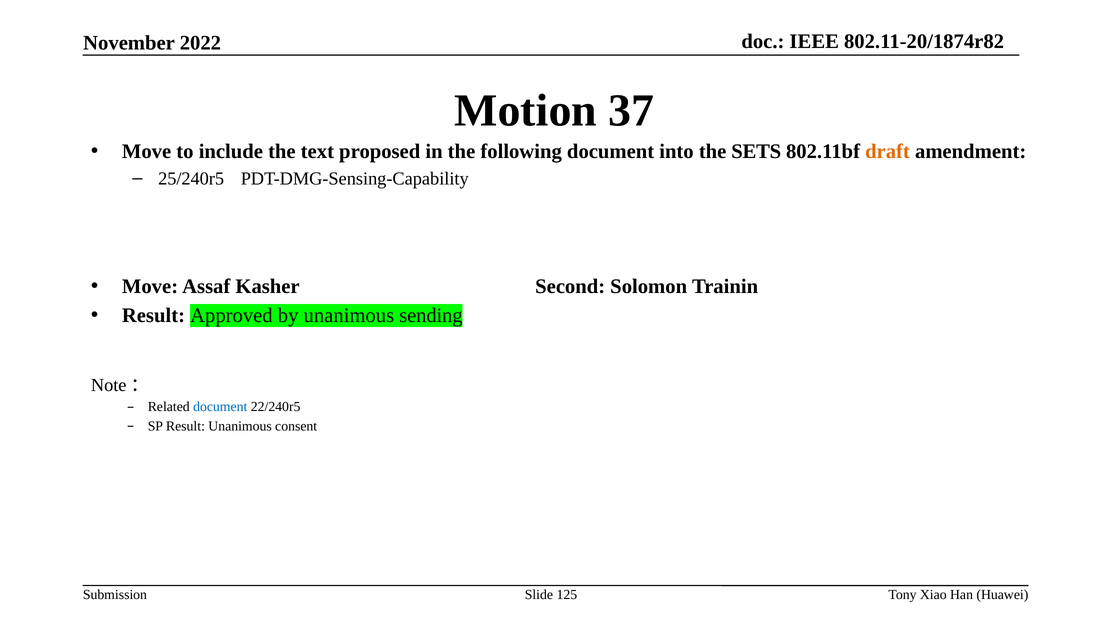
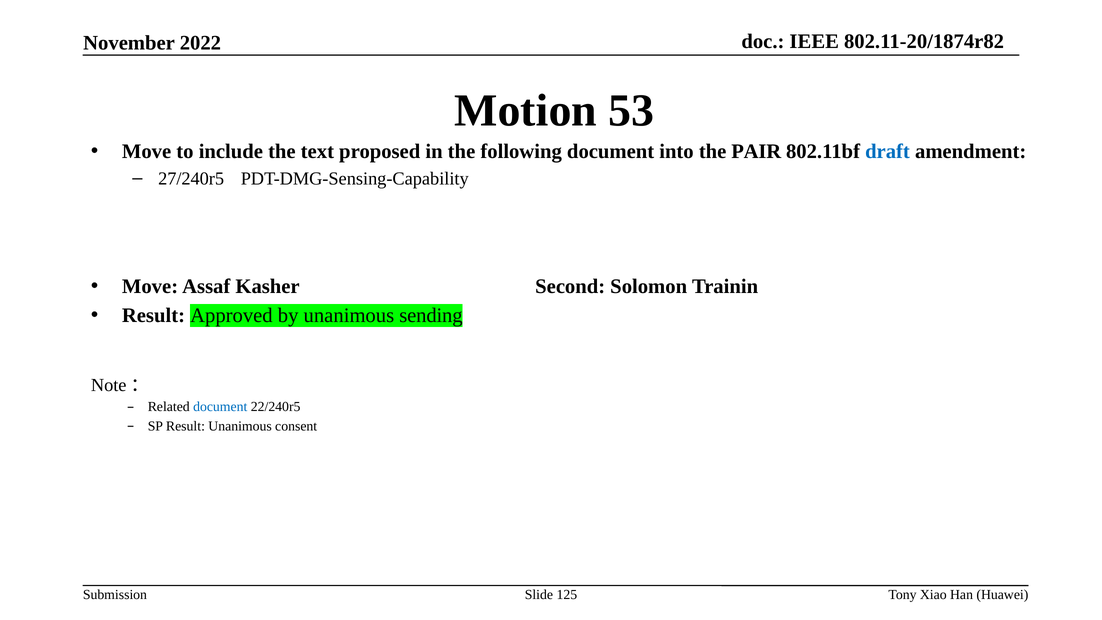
37: 37 -> 53
SETS: SETS -> PAIR
draft colour: orange -> blue
25/240r5: 25/240r5 -> 27/240r5
